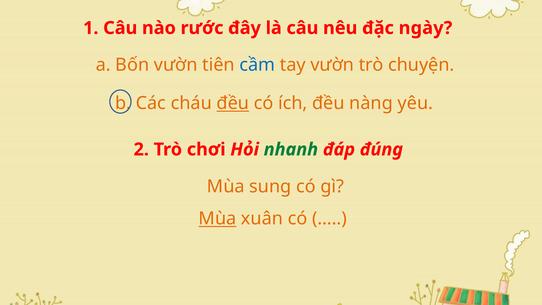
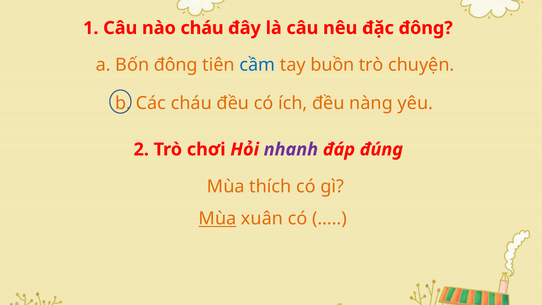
rước at (202, 28): rước -> cháu
đặc ngày: ngày -> đông
Bốn vườn: vườn -> đông
tay vườn: vườn -> buồn
đều at (233, 103) underline: present -> none
nhanh colour: green -> purple
sung: sung -> thích
